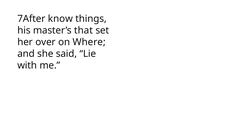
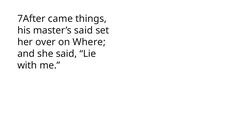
know: know -> came
master’s that: that -> said
